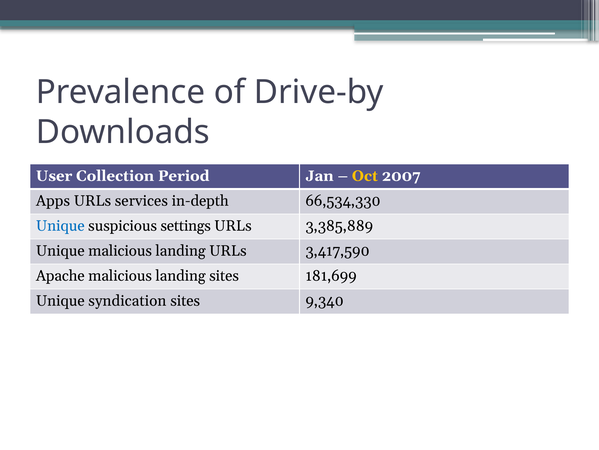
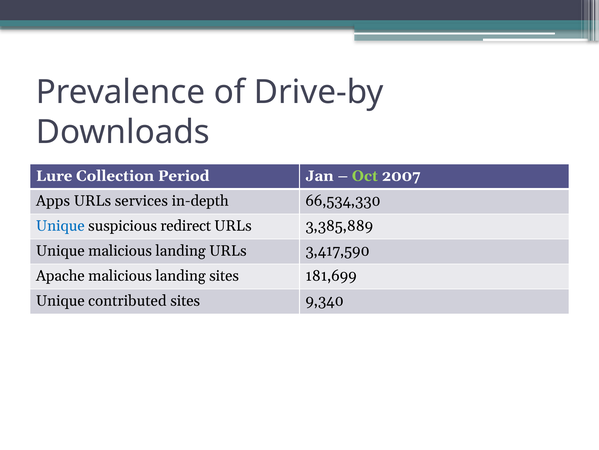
User: User -> Lure
Oct colour: yellow -> light green
settings: settings -> redirect
syndication: syndication -> contributed
